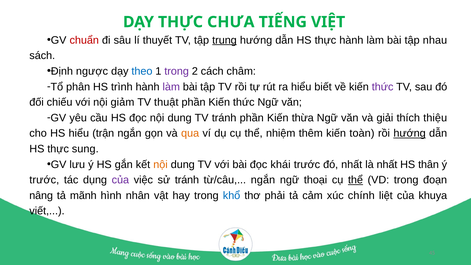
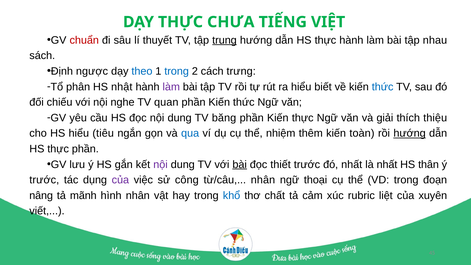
trong at (177, 71) colour: purple -> blue
châm: châm -> trưng
trình: trình -> nhật
thức at (383, 87) colour: purple -> blue
giảm: giảm -> nghe
thuật: thuật -> quan
TV tránh: tránh -> băng
Kiến thừa: thừa -> thực
trận: trận -> tiêu
qua colour: orange -> blue
thực sung: sung -> phần
nội at (160, 164) colour: orange -> purple
bài at (240, 164) underline: none -> present
khái: khái -> thiết
sử tránh: tránh -> công
từ/câu ngắn: ngắn -> nhân
thể at (356, 180) underline: present -> none
phải: phải -> chất
chính: chính -> rubric
khuya: khuya -> xuyên
